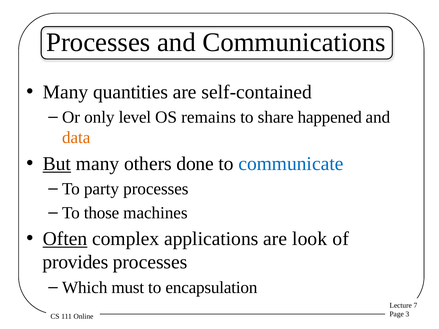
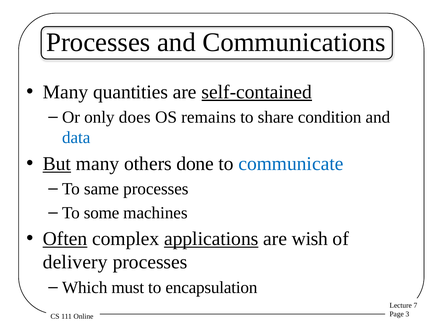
self-contained underline: none -> present
level: level -> does
happened: happened -> condition
data colour: orange -> blue
party: party -> same
those: those -> some
applications underline: none -> present
look: look -> wish
provides: provides -> delivery
